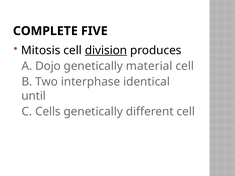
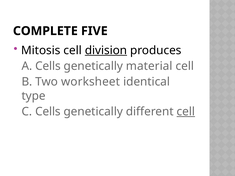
A Dojo: Dojo -> Cells
interphase: interphase -> worksheet
until: until -> type
cell at (186, 112) underline: none -> present
